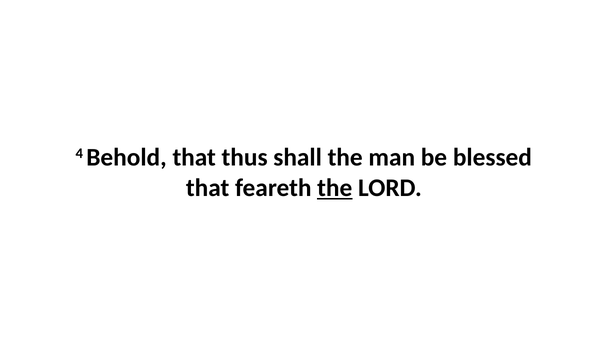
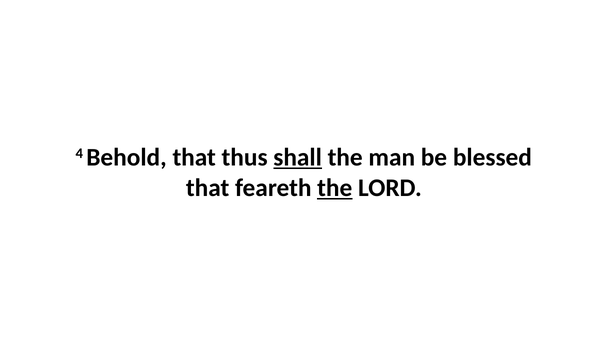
shall underline: none -> present
